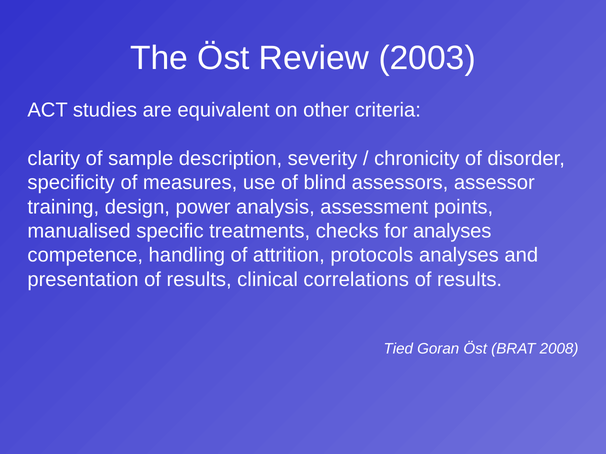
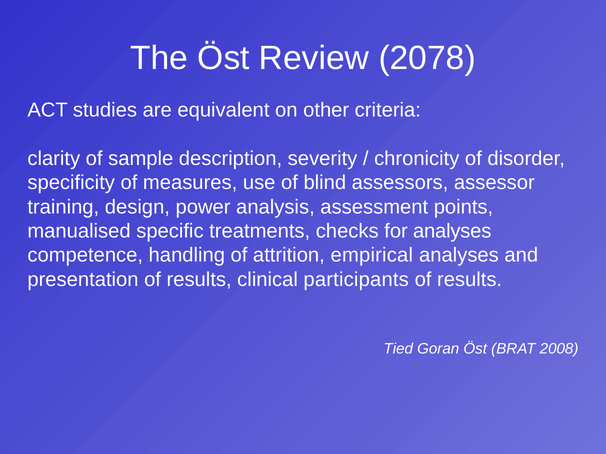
2003: 2003 -> 2078
protocols: protocols -> empirical
correlations: correlations -> participants
